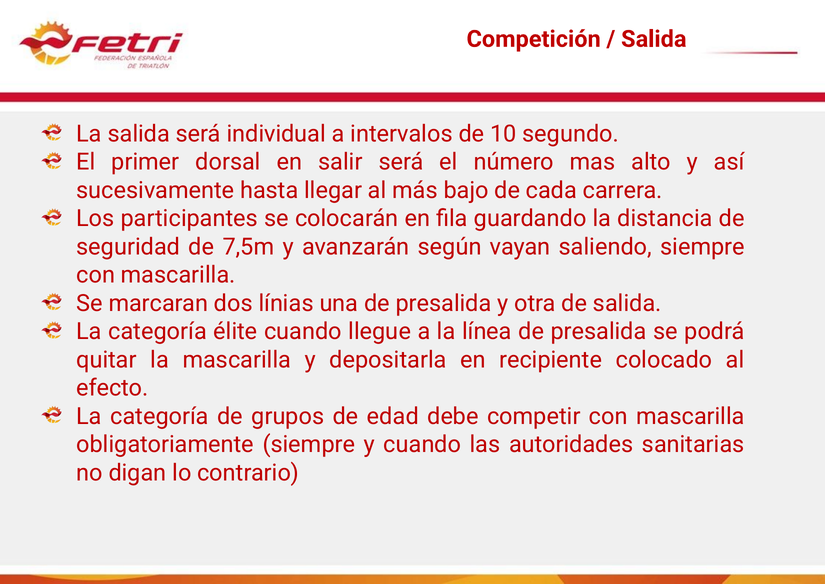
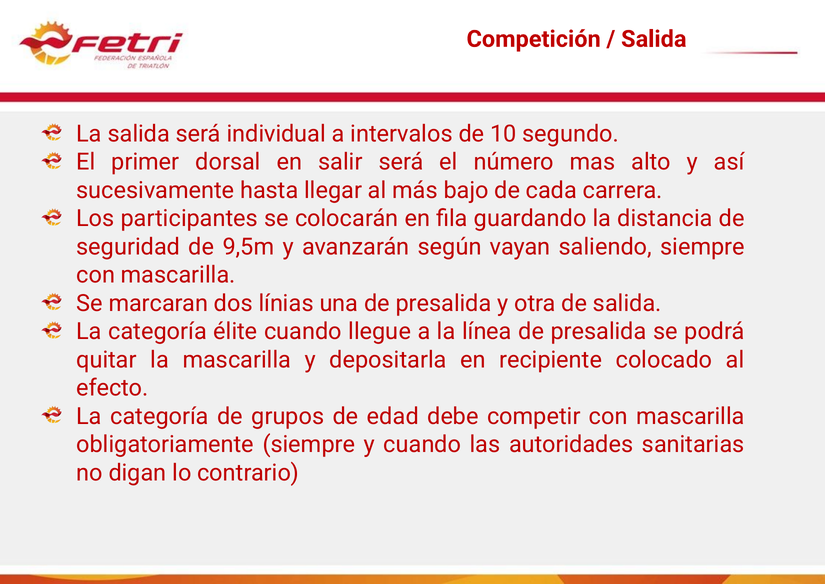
7,5m: 7,5m -> 9,5m
